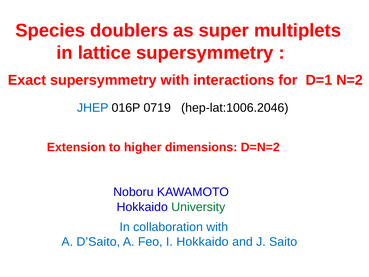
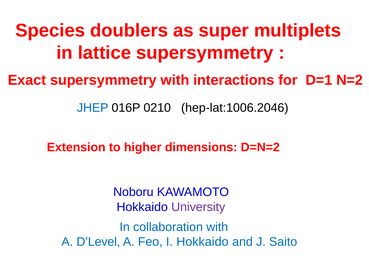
0719: 0719 -> 0210
University colour: green -> purple
D’Saito: D’Saito -> D’Level
